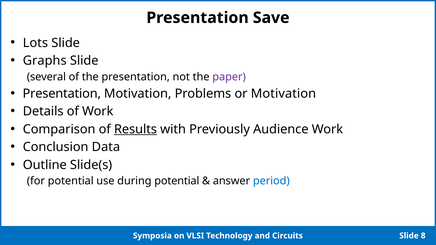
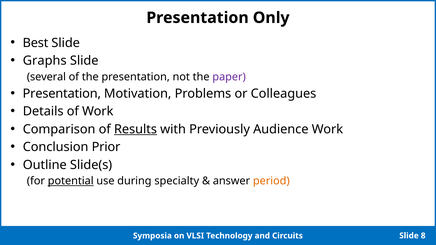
Save: Save -> Only
Lots: Lots -> Best
or Motivation: Motivation -> Colleagues
Data: Data -> Prior
potential at (71, 181) underline: none -> present
during potential: potential -> specialty
period colour: blue -> orange
